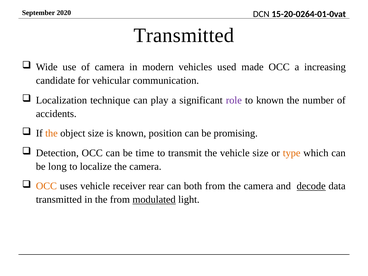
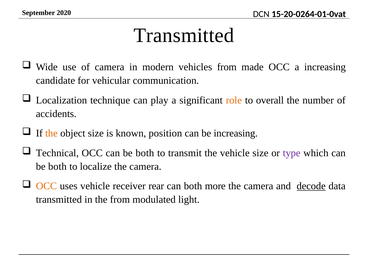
vehicles used: used -> from
role colour: purple -> orange
to known: known -> overall
be promising: promising -> increasing
Detection: Detection -> Technical
OCC can be time: time -> both
type colour: orange -> purple
long at (57, 166): long -> both
both from: from -> more
modulated underline: present -> none
